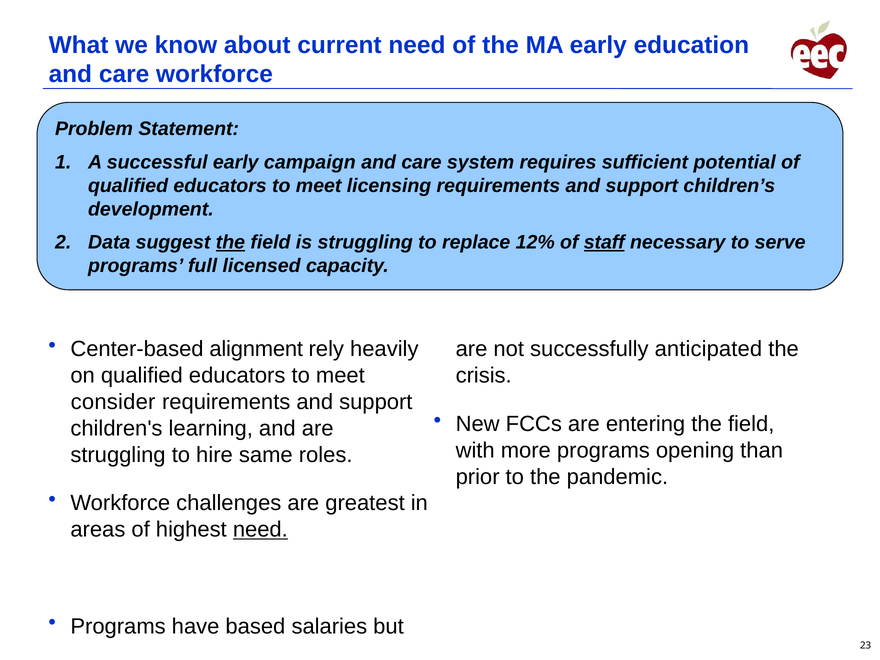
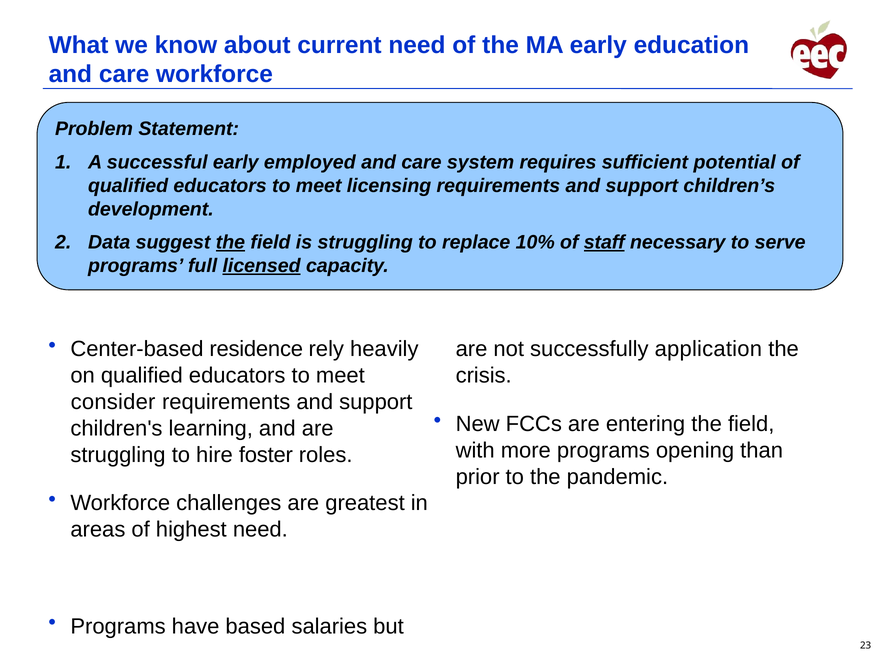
campaign: campaign -> employed
12%: 12% -> 10%
licensed underline: none -> present
alignment: alignment -> residence
anticipated: anticipated -> application
same: same -> foster
need at (260, 530) underline: present -> none
